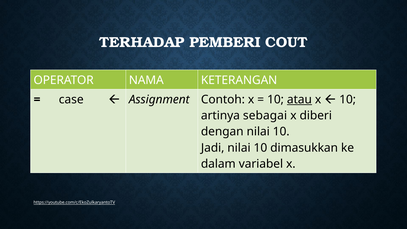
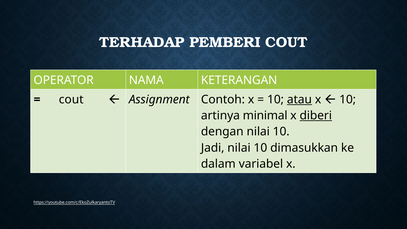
case at (71, 99): case -> cout
sebagai: sebagai -> minimal
diberi underline: none -> present
